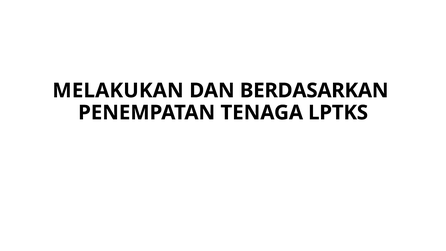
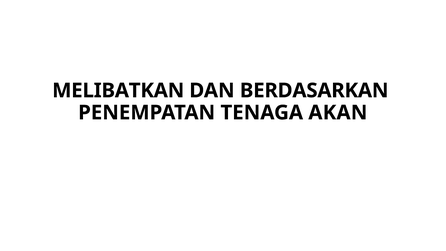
MELAKUKAN: MELAKUKAN -> MELIBATKAN
LPTKS: LPTKS -> AKAN
